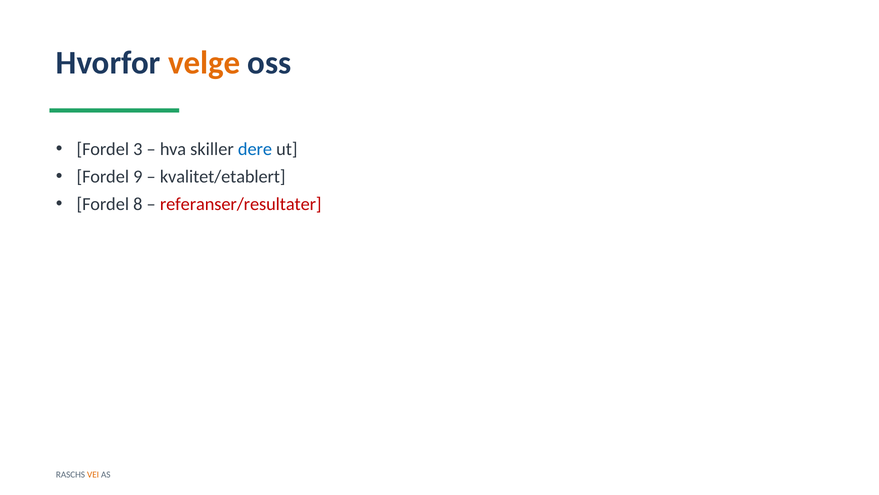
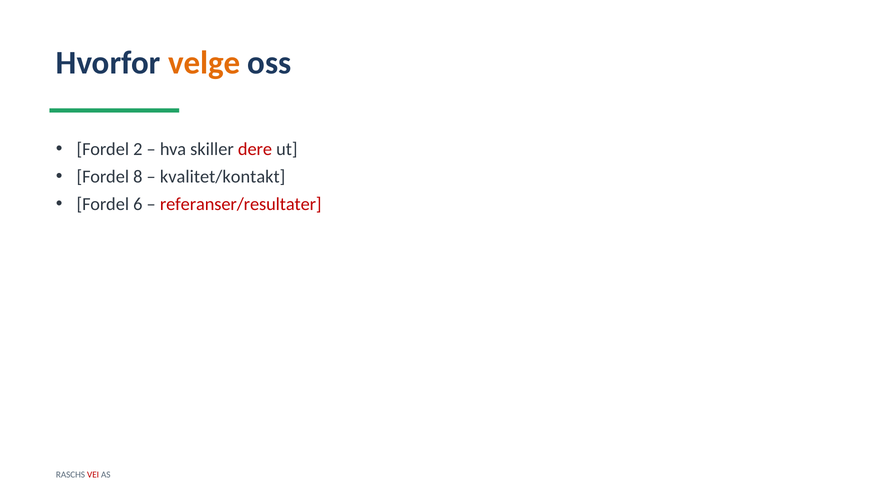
3: 3 -> 2
dere colour: blue -> red
9: 9 -> 8
kvalitet/etablert: kvalitet/etablert -> kvalitet/kontakt
8: 8 -> 6
VEI colour: orange -> red
